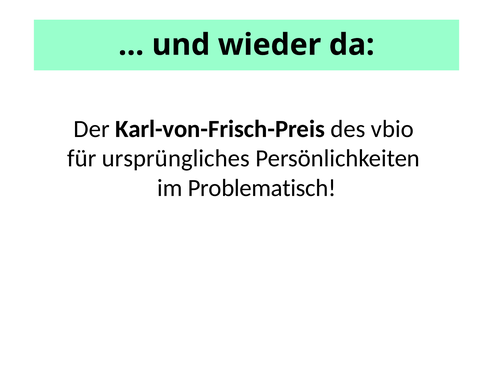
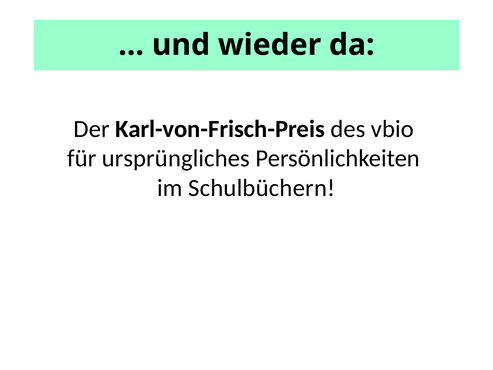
Problematisch: Problematisch -> Schulbüchern
